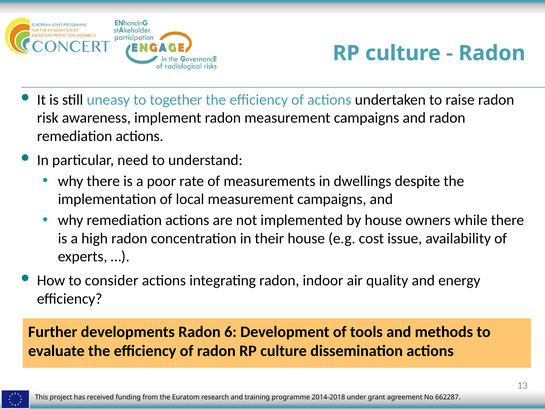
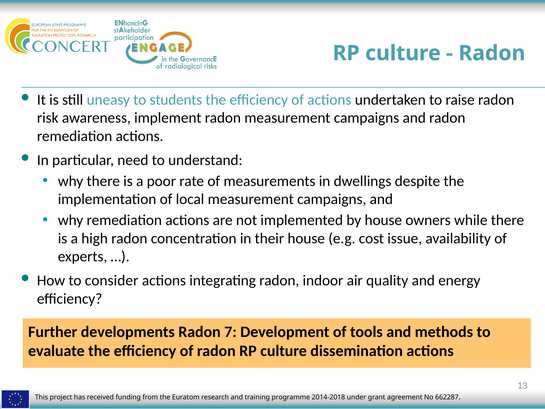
together: together -> students
6: 6 -> 7
